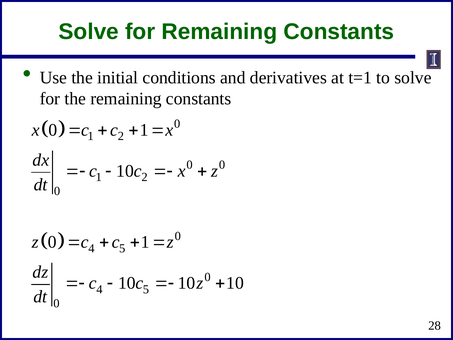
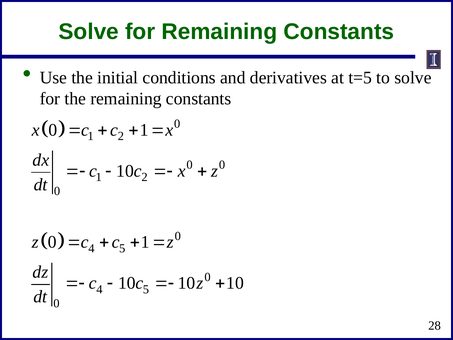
t=1: t=1 -> t=5
